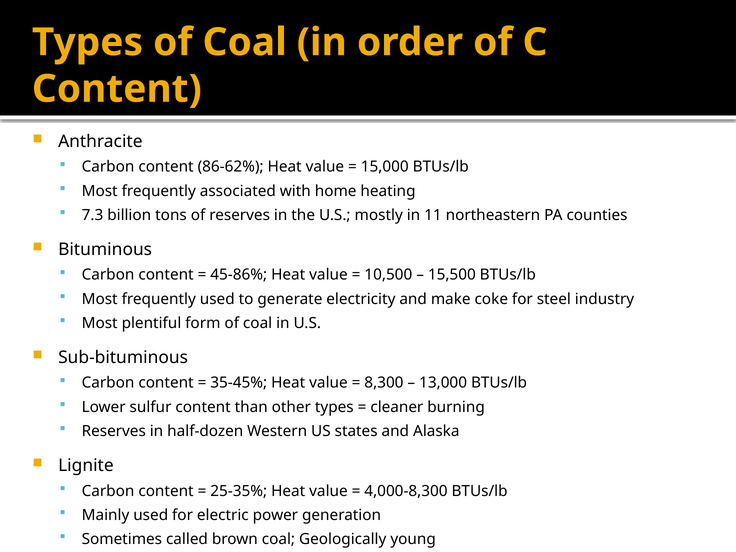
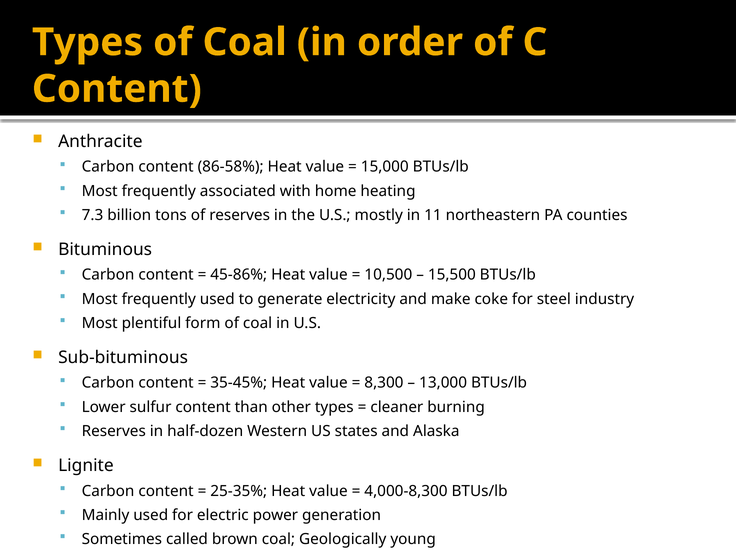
86-62%: 86-62% -> 86-58%
